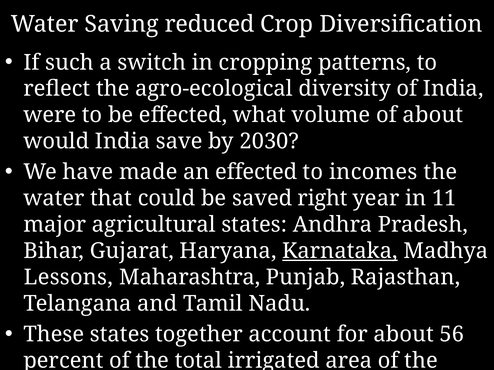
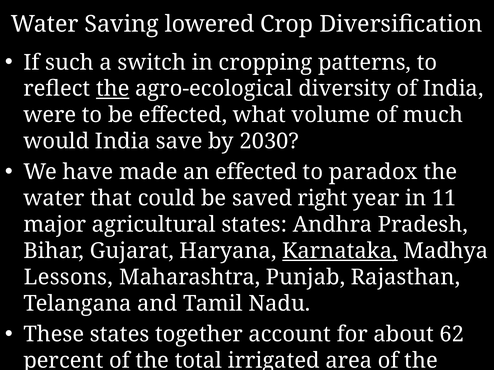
reduced: reduced -> lowered
the at (113, 89) underline: none -> present
of about: about -> much
incomes: incomes -> paradox
56: 56 -> 62
